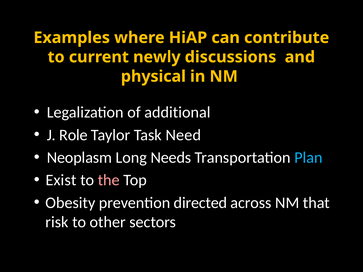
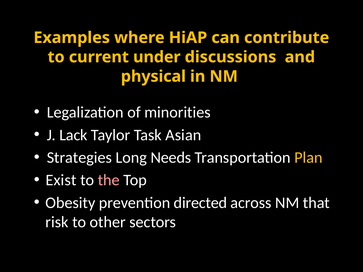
newly: newly -> under
additional: additional -> minorities
Role: Role -> Lack
Need: Need -> Asian
Neoplasm: Neoplasm -> Strategies
Plan colour: light blue -> yellow
